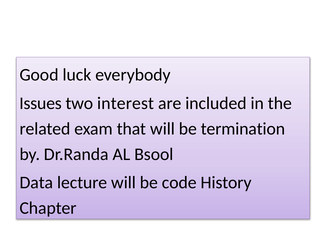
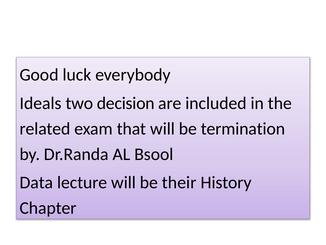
Issues: Issues -> Ideals
interest: interest -> decision
code: code -> their
